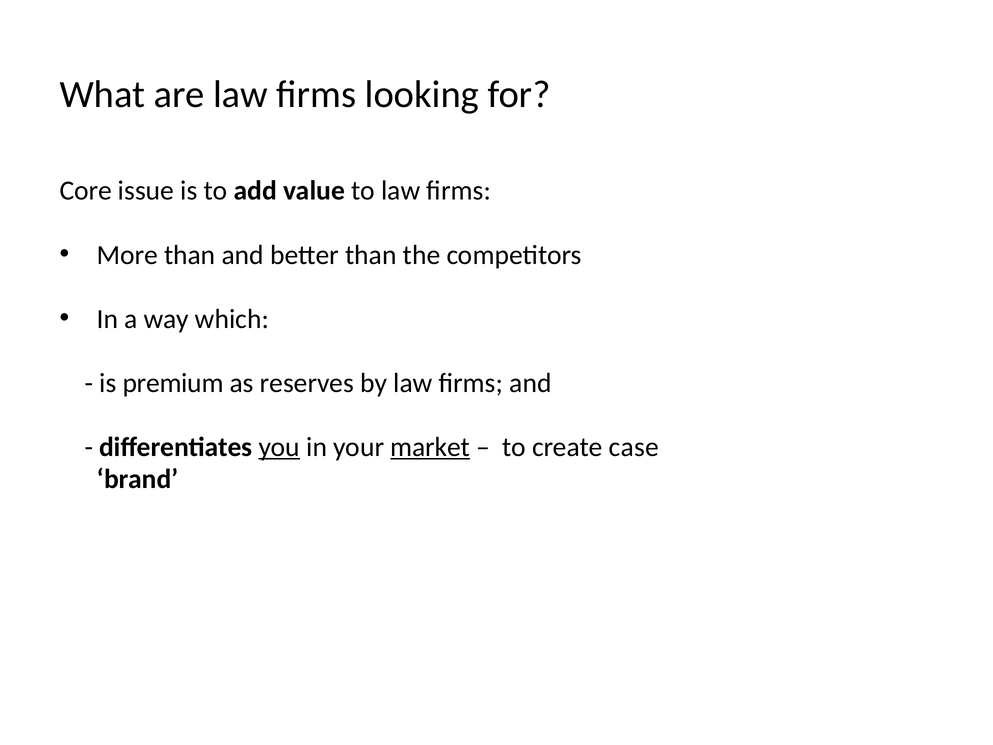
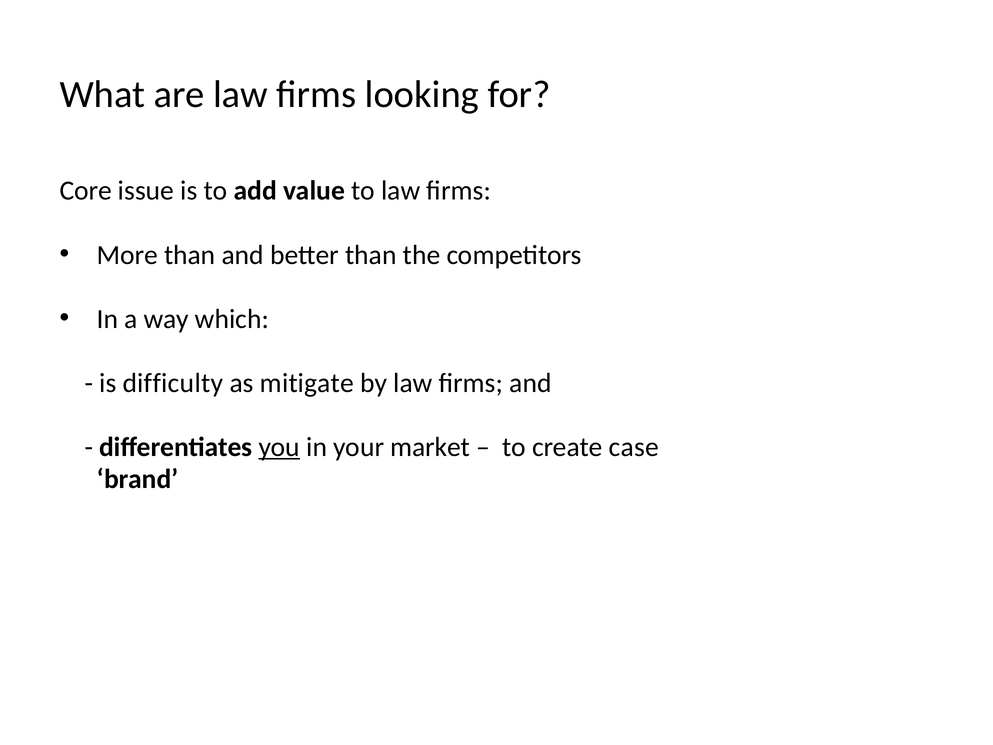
premium: premium -> difficulty
reserves: reserves -> mitigate
market underline: present -> none
